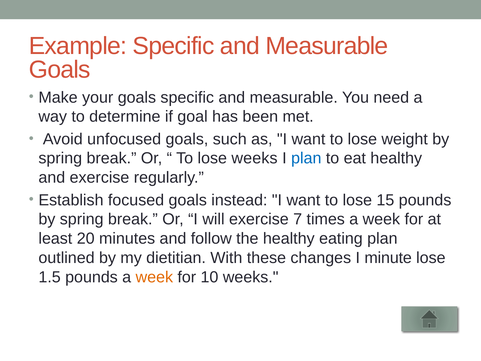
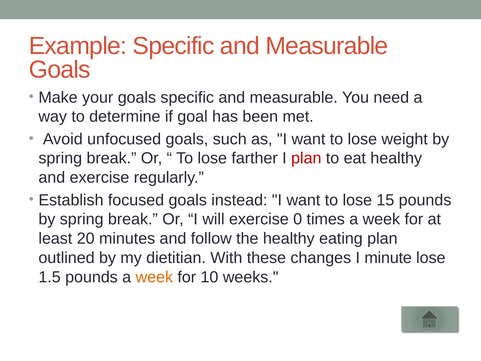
lose weeks: weeks -> farther
plan at (306, 158) colour: blue -> red
7: 7 -> 0
